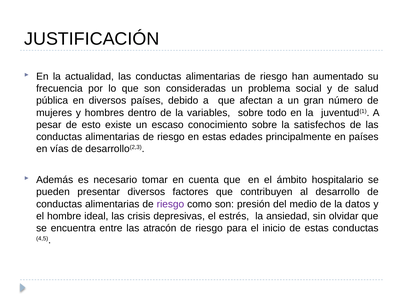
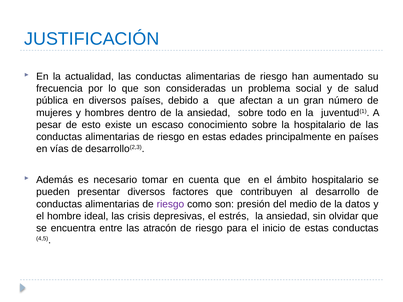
JUSTIFICACIÓN colour: black -> blue
de la variables: variables -> ansiedad
la satisfechos: satisfechos -> hospitalario
